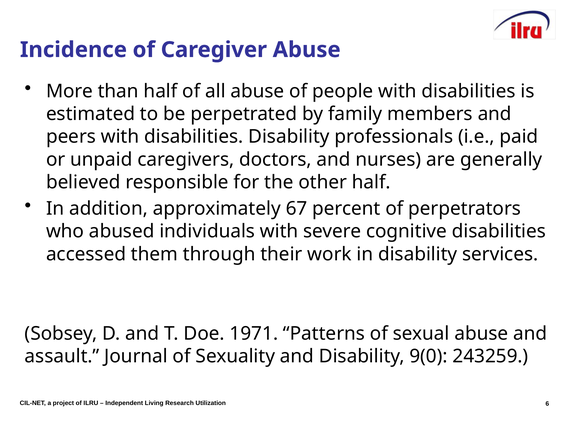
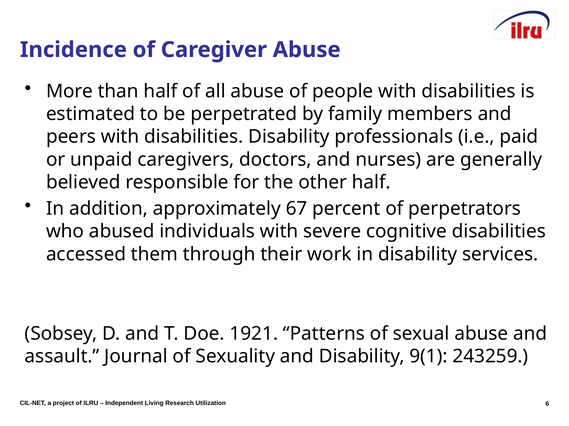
1971: 1971 -> 1921
9(0: 9(0 -> 9(1
